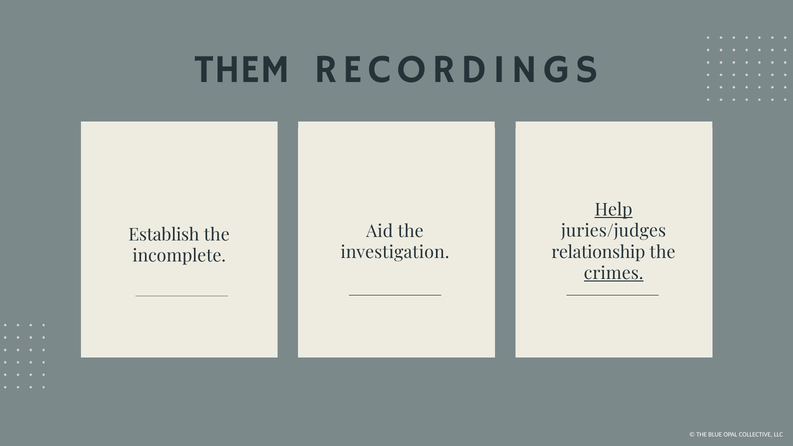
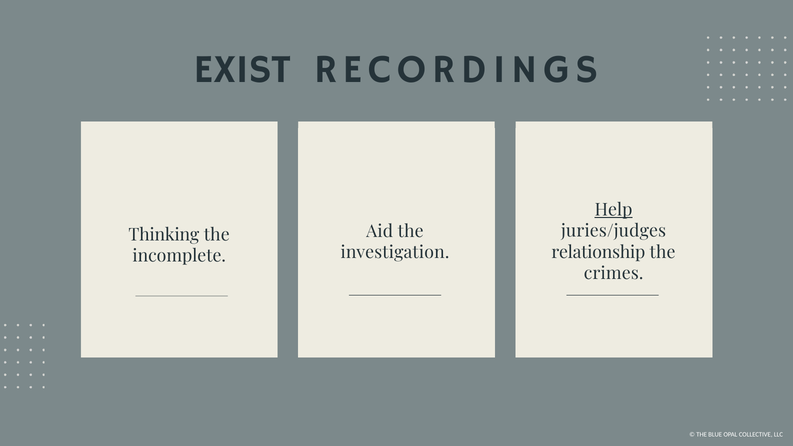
THEM: THEM -> EXIST
Establish: Establish -> Thinking
crimes underline: present -> none
